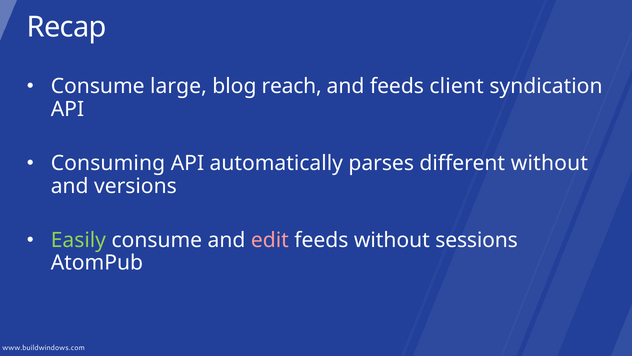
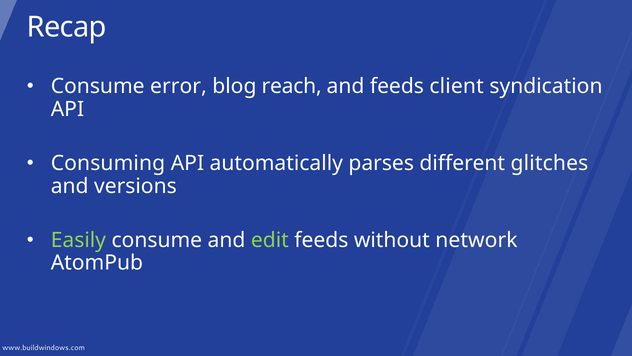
large: large -> error
different without: without -> glitches
edit colour: pink -> light green
sessions: sessions -> network
